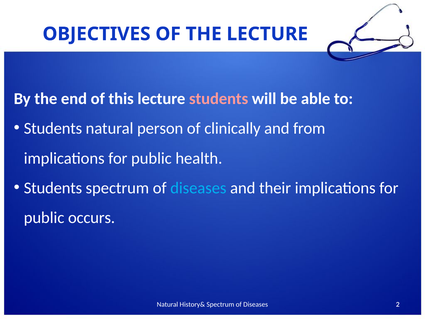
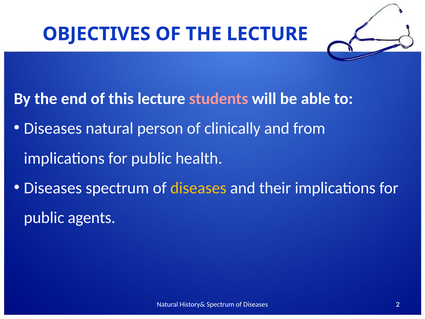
Students at (53, 128): Students -> Diseases
Students at (53, 188): Students -> Diseases
diseases at (198, 188) colour: light blue -> yellow
occurs: occurs -> agents
